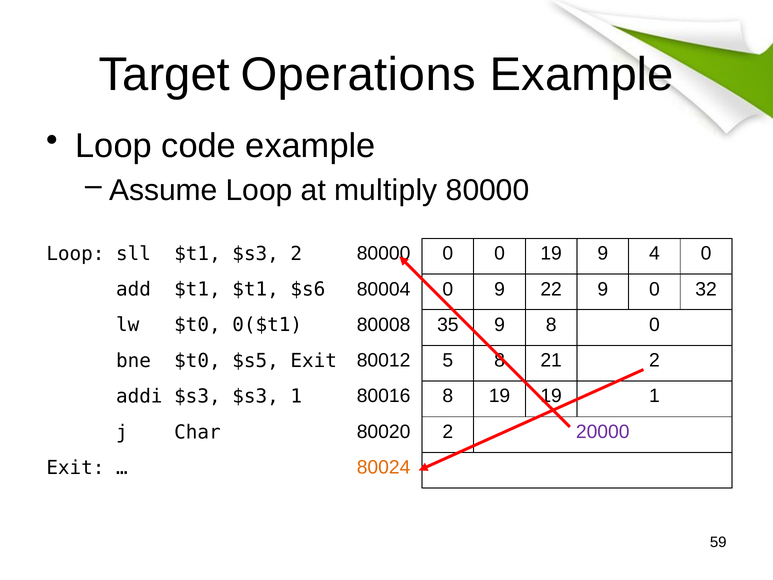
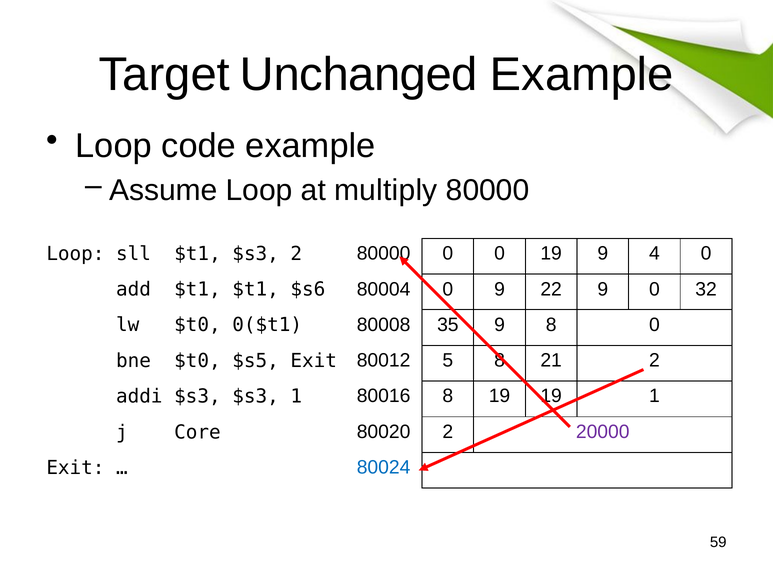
Operations: Operations -> Unchanged
Char: Char -> Core
80024 colour: orange -> blue
